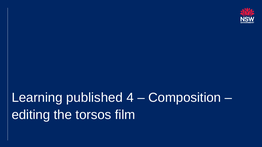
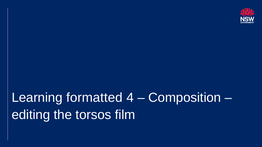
published: published -> formatted
